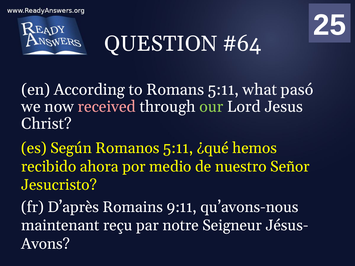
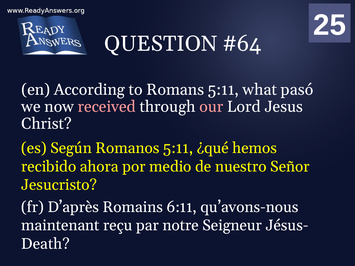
our colour: light green -> pink
9:11: 9:11 -> 6:11
Avons: Avons -> Death
